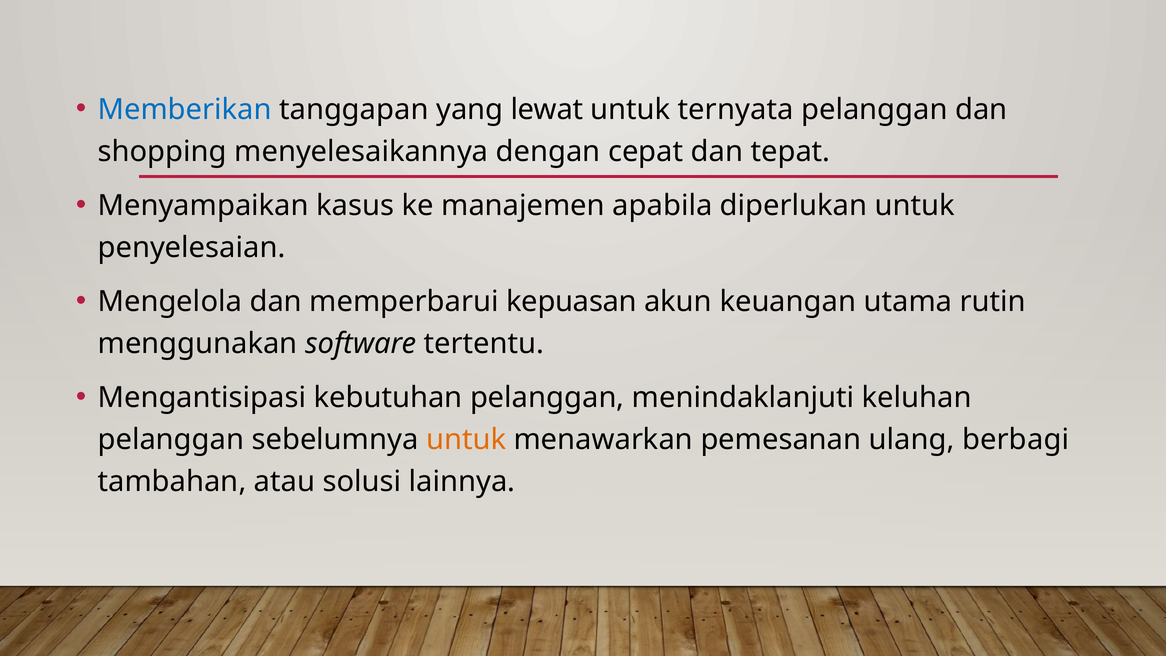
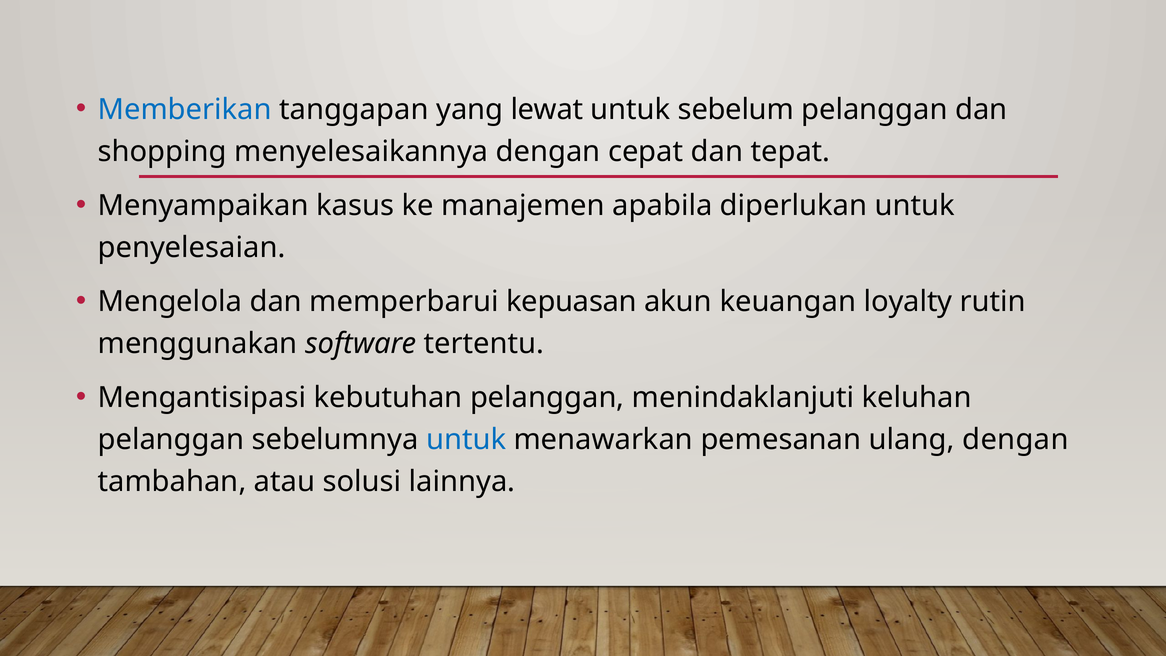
ternyata: ternyata -> sebelum
utama: utama -> loyalty
untuk at (466, 440) colour: orange -> blue
ulang berbagi: berbagi -> dengan
